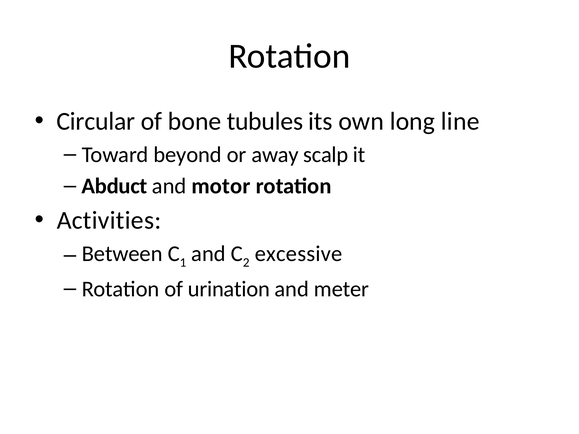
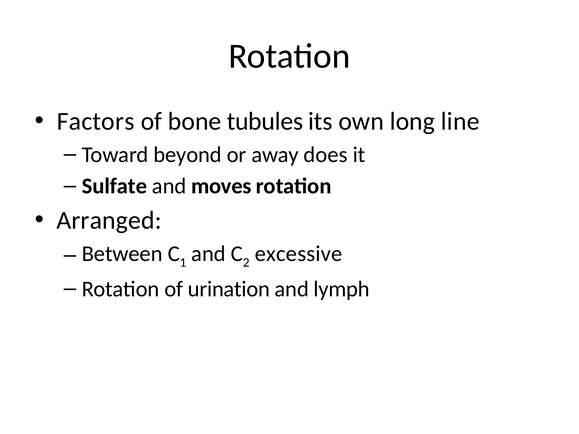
Circular: Circular -> Factors
scalp: scalp -> does
Abduct: Abduct -> Sulfate
motor: motor -> moves
Activities: Activities -> Arranged
meter: meter -> lymph
